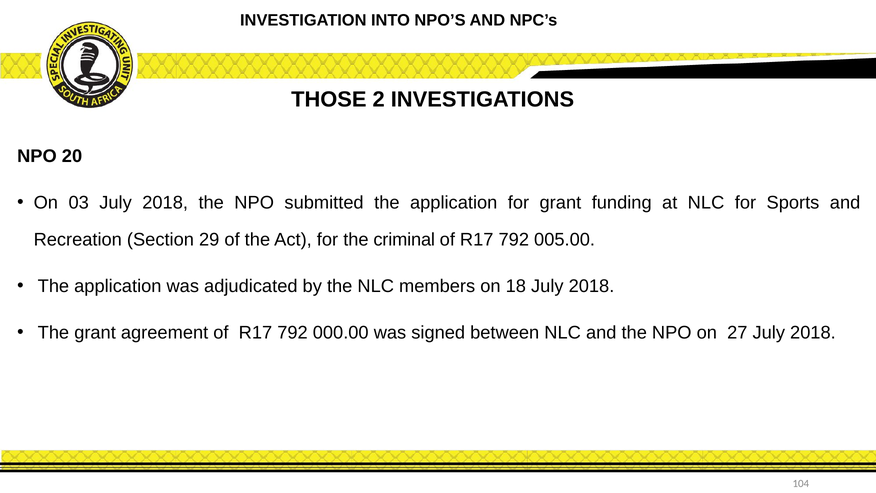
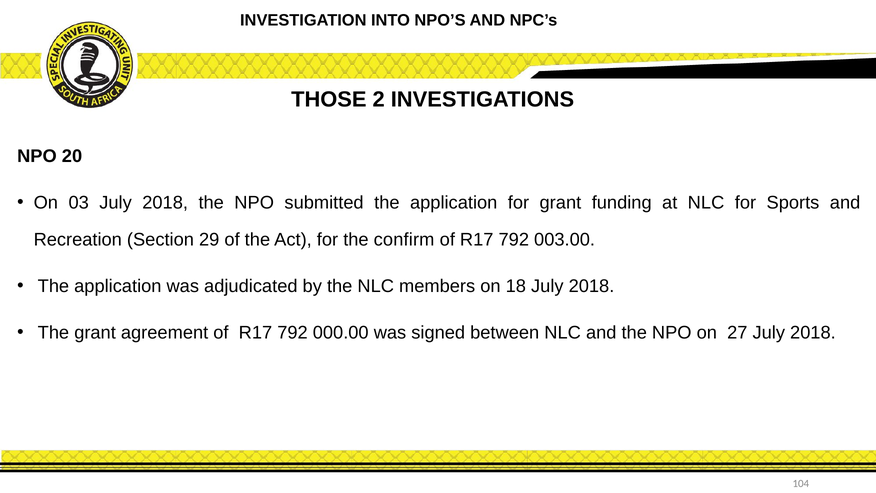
criminal: criminal -> confirm
005.00: 005.00 -> 003.00
